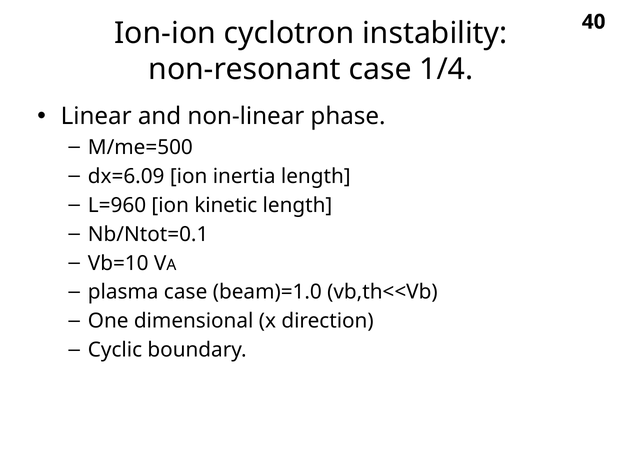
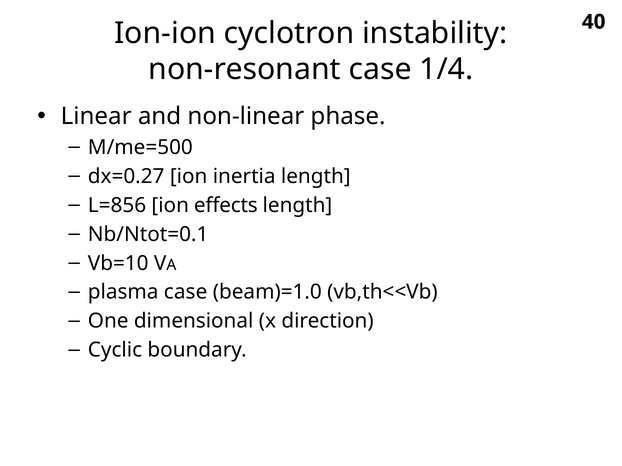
dx=6.09: dx=6.09 -> dx=0.27
L=960: L=960 -> L=856
kinetic: kinetic -> effects
